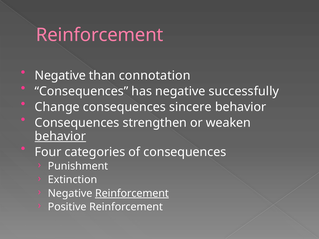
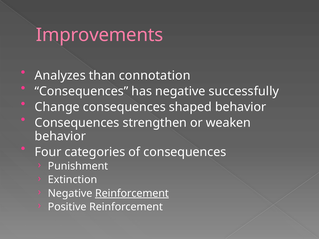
Reinforcement at (100, 35): Reinforcement -> Improvements
Negative at (60, 76): Negative -> Analyzes
sincere: sincere -> shaped
behavior at (60, 136) underline: present -> none
